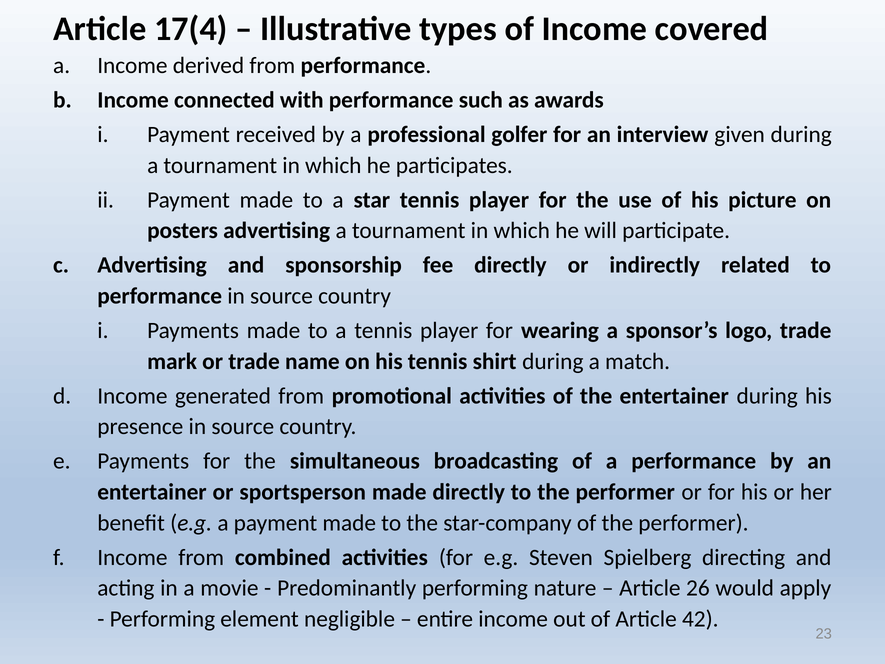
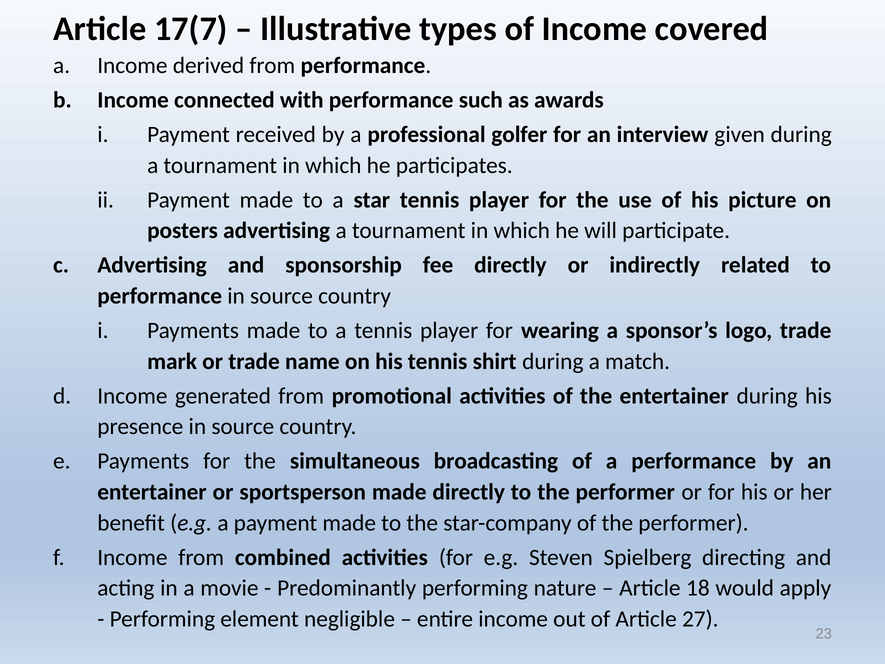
17(4: 17(4 -> 17(7
26: 26 -> 18
42: 42 -> 27
